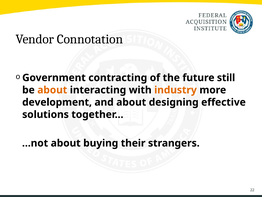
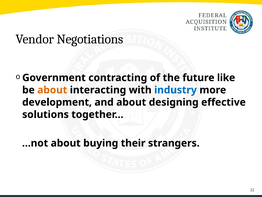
Connotation: Connotation -> Negotiations
still: still -> like
industry colour: orange -> blue
